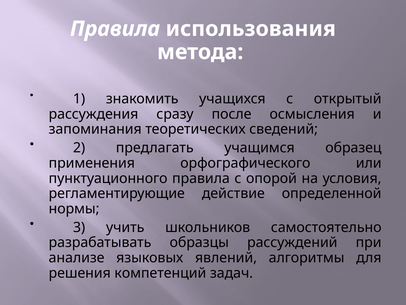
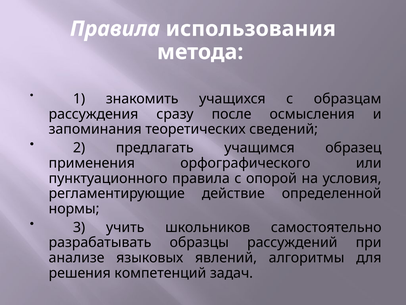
открытый: открытый -> образцам
